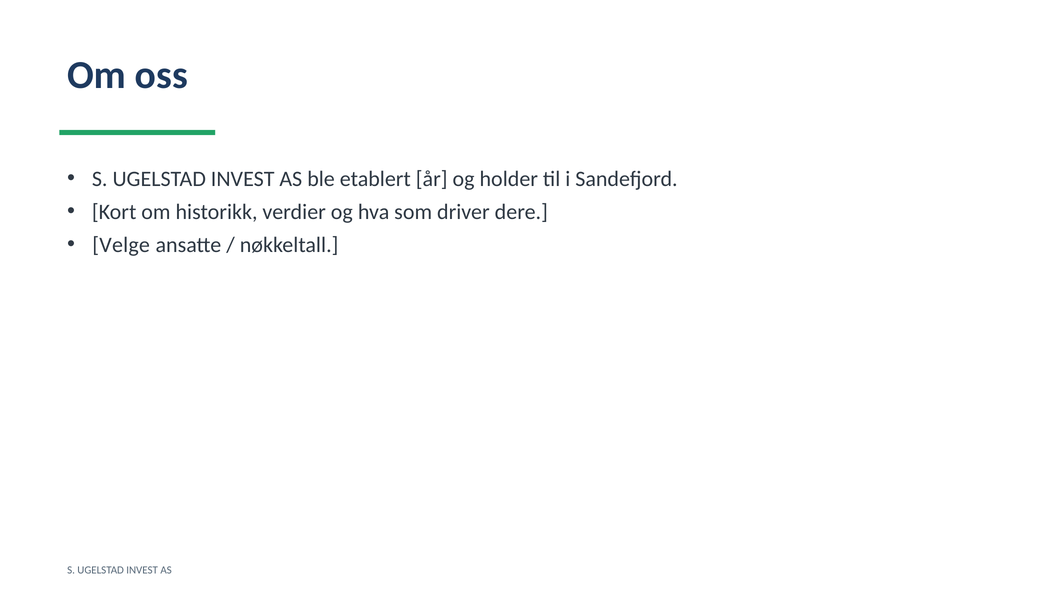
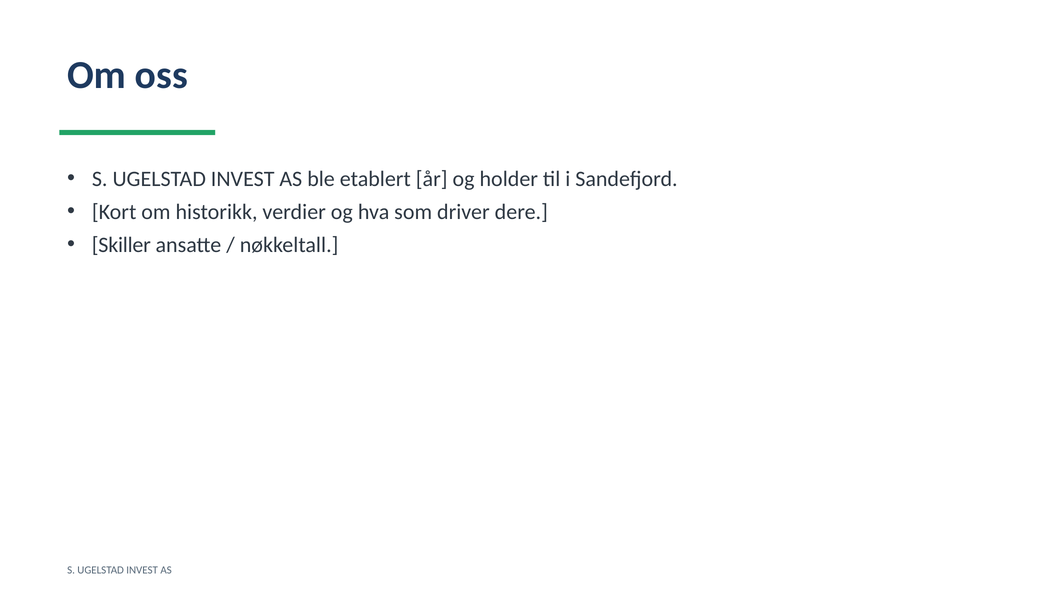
Velge: Velge -> Skiller
